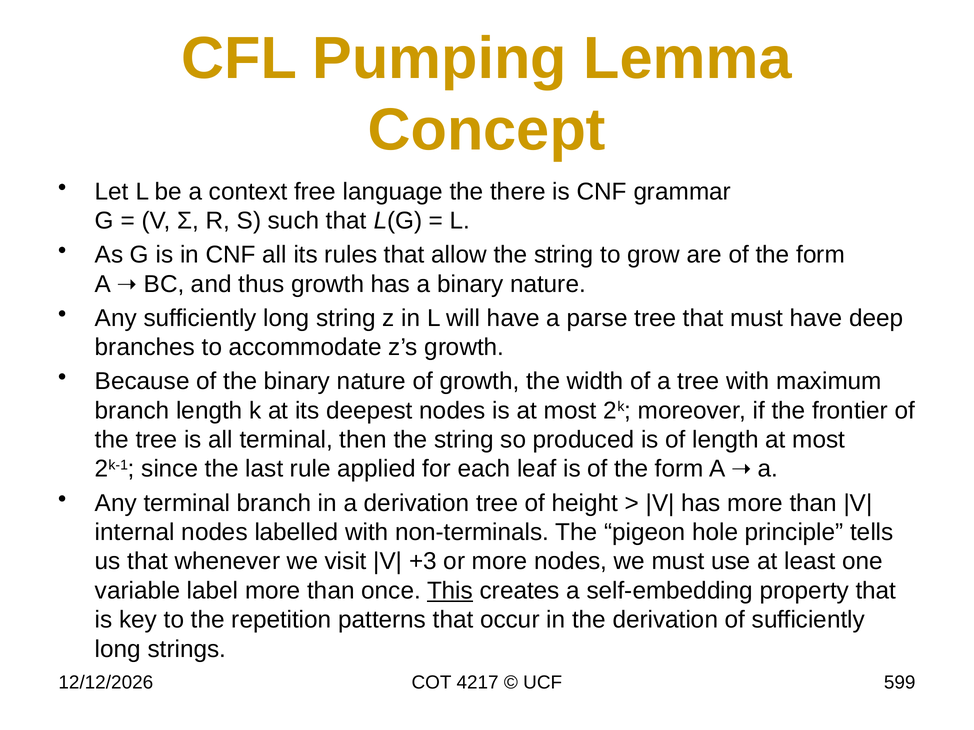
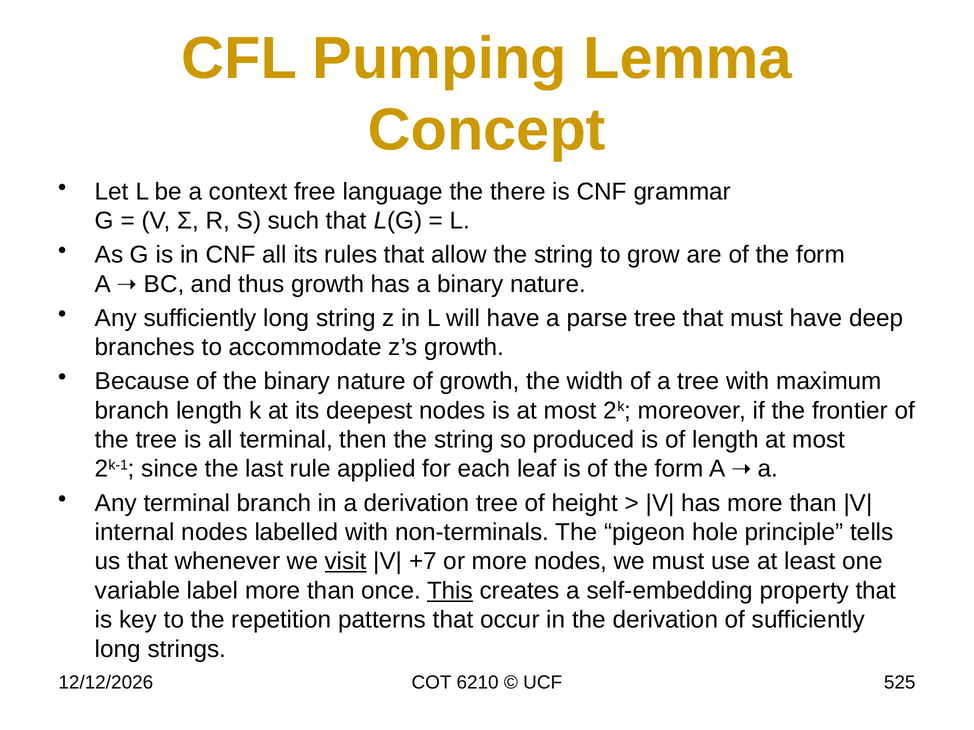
visit underline: none -> present
+3: +3 -> +7
4217: 4217 -> 6210
599: 599 -> 525
